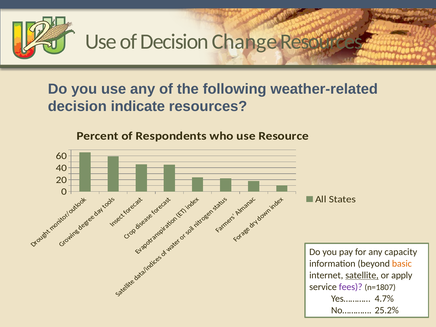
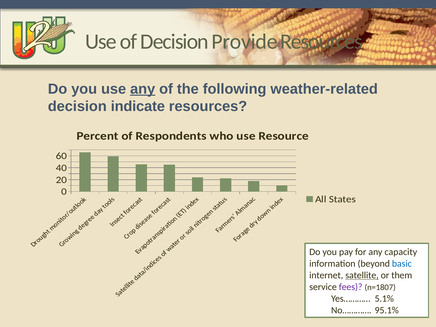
Change: Change -> Provide
any at (143, 89) underline: none -> present
basic colour: orange -> blue
apply: apply -> them
4.7%: 4.7% -> 5.1%
25.2%: 25.2% -> 95.1%
